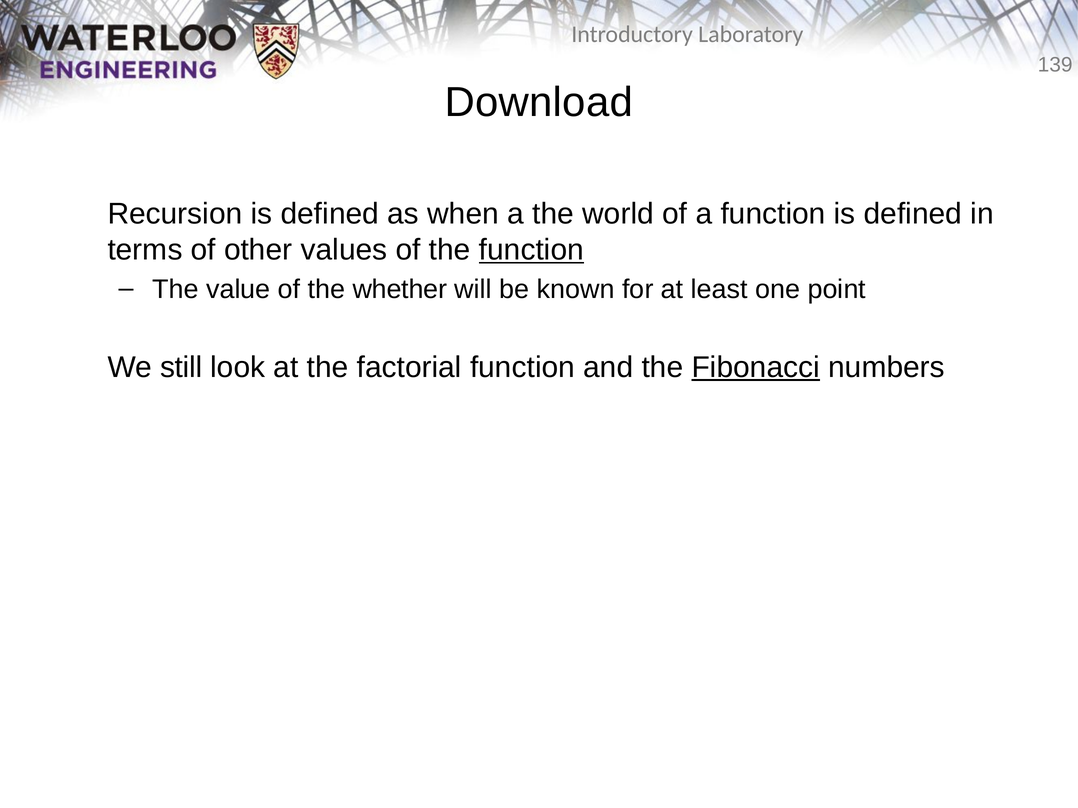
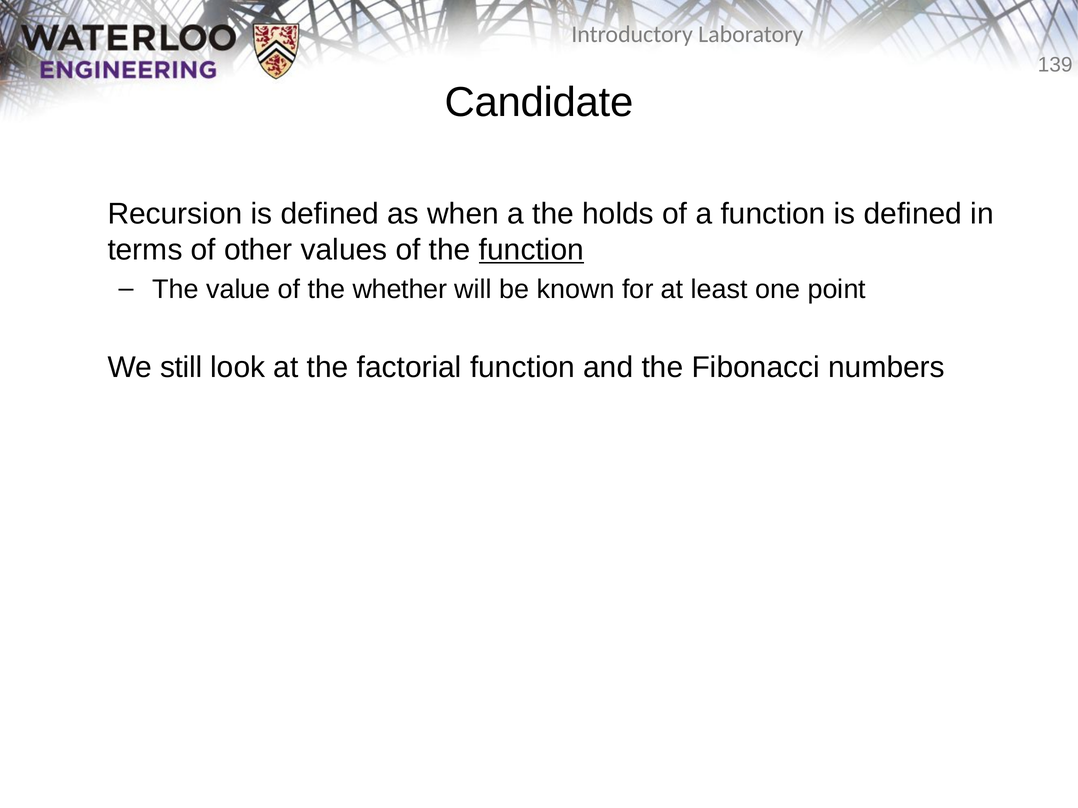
Download: Download -> Candidate
world: world -> holds
Fibonacci underline: present -> none
